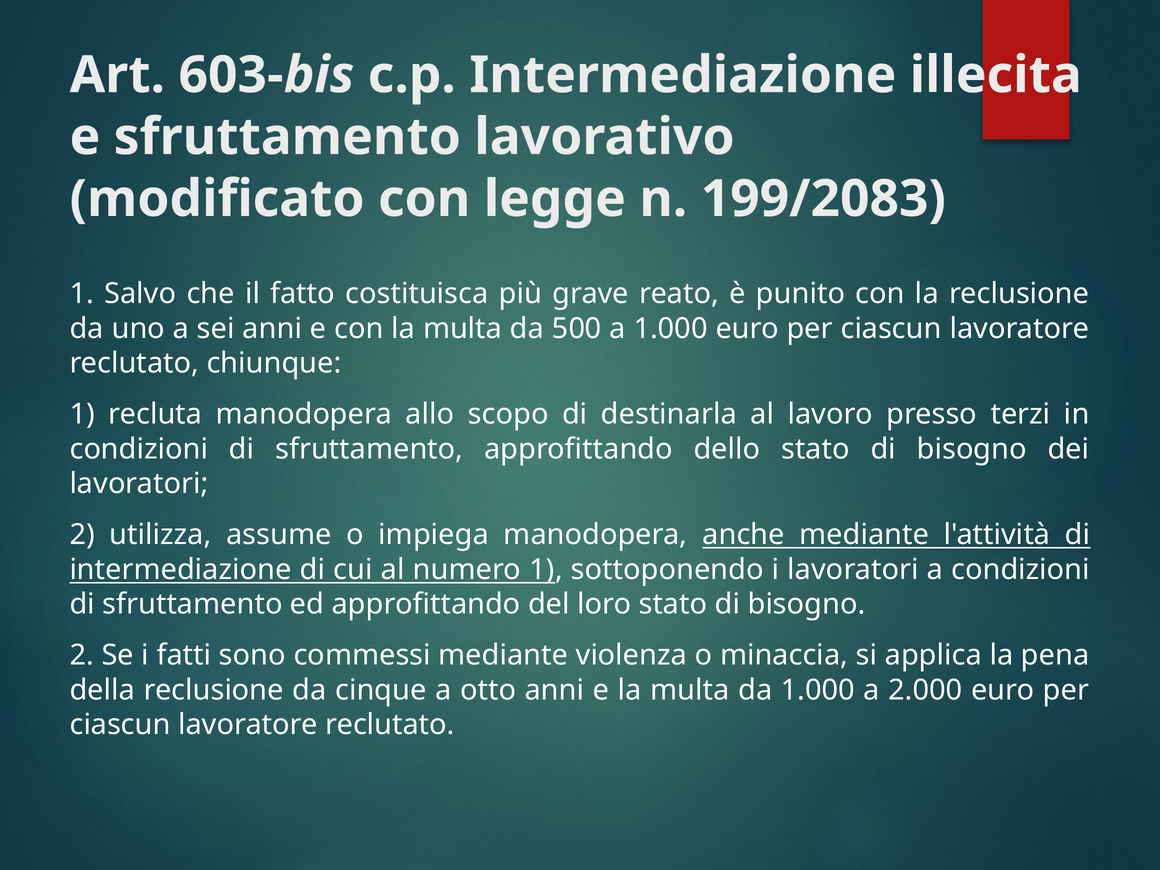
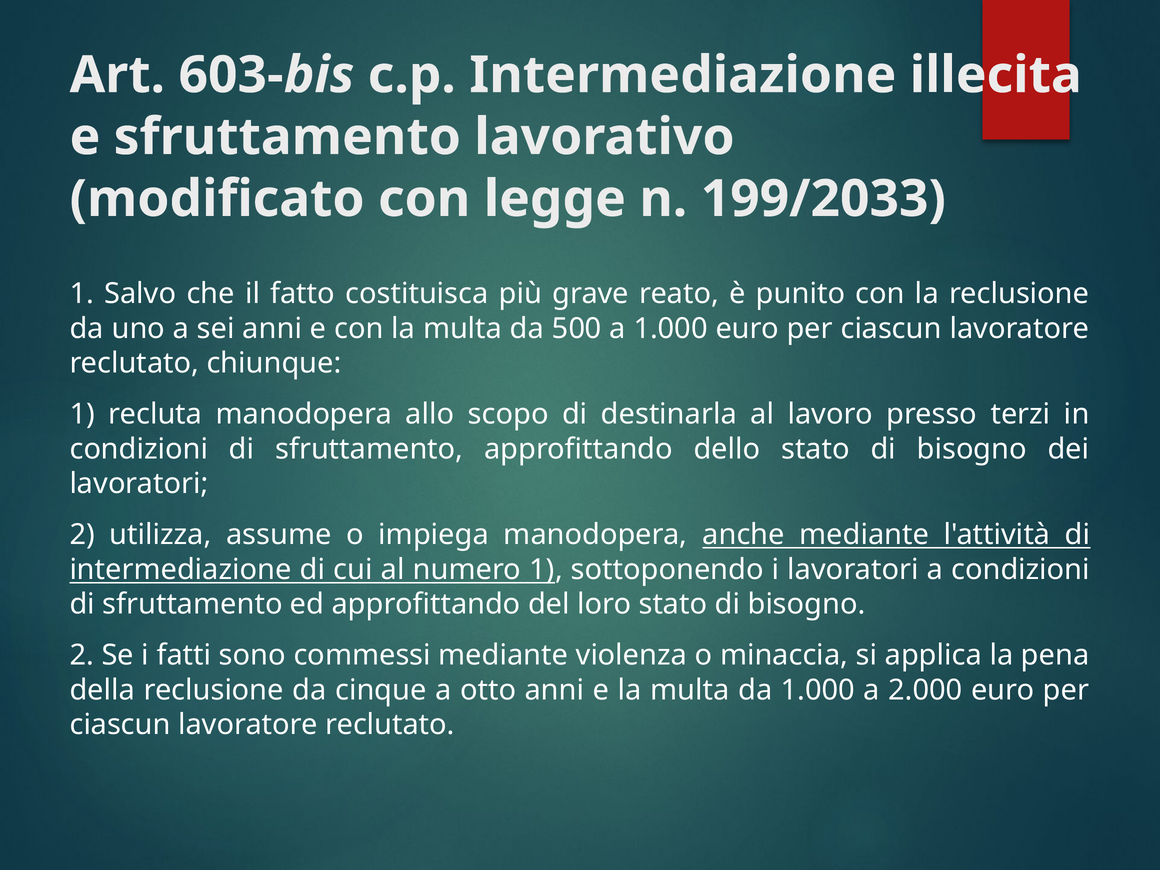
199/2083: 199/2083 -> 199/2033
